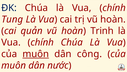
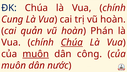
Tung: Tung -> Cung
Trinh: Trinh -> Phán
Chúa at (72, 42) underline: none -> present
